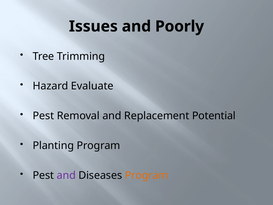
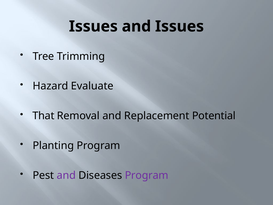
and Poorly: Poorly -> Issues
Pest at (43, 116): Pest -> That
Program at (147, 175) colour: orange -> purple
